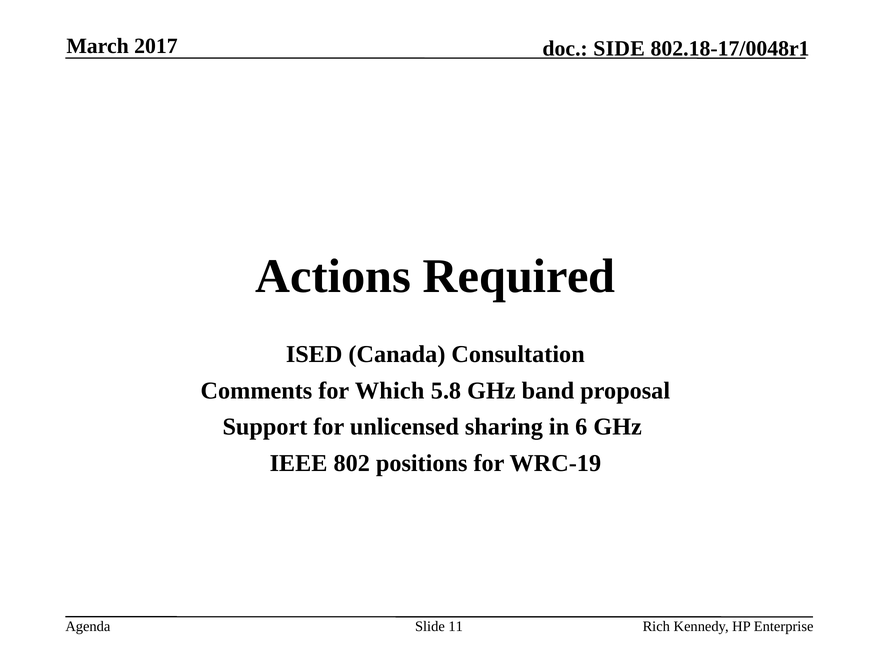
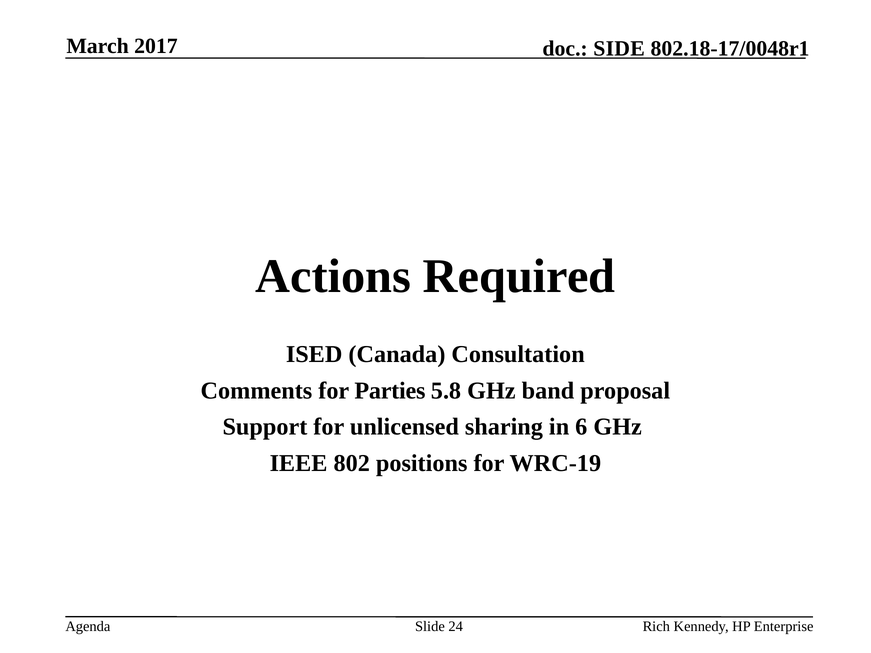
Which: Which -> Parties
11: 11 -> 24
